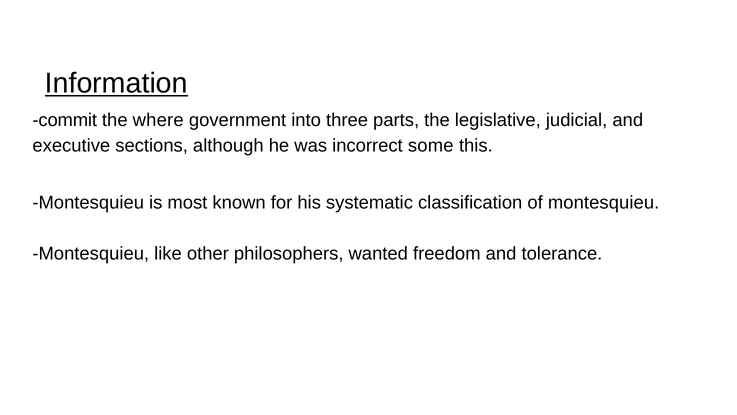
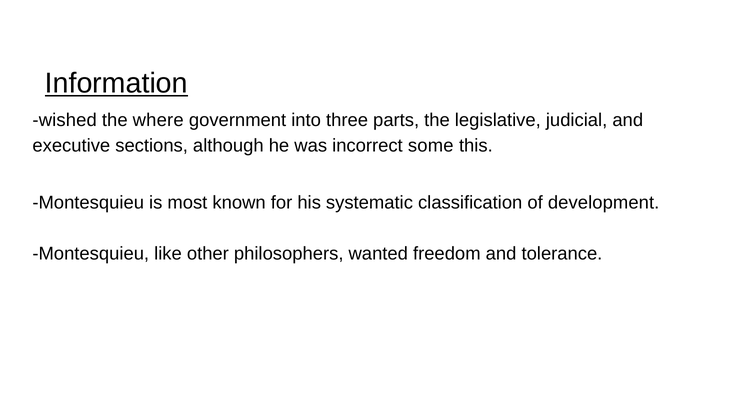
commit: commit -> wished
of montesquieu: montesquieu -> development
